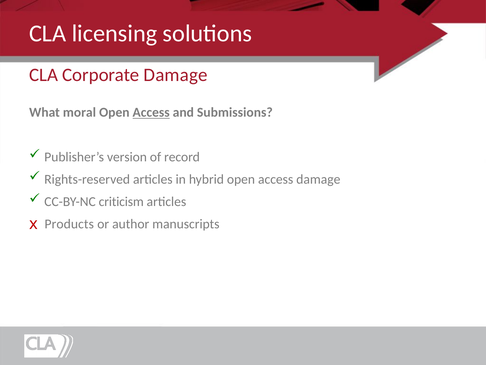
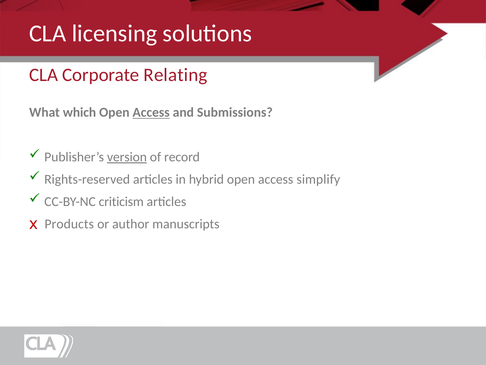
Corporate Damage: Damage -> Relating
moral: moral -> which
version underline: none -> present
access damage: damage -> simplify
